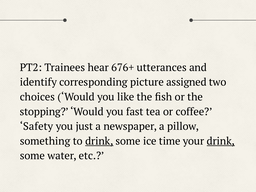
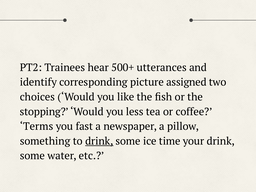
676+: 676+ -> 500+
fast: fast -> less
Safety: Safety -> Terms
just: just -> fast
drink at (221, 141) underline: present -> none
